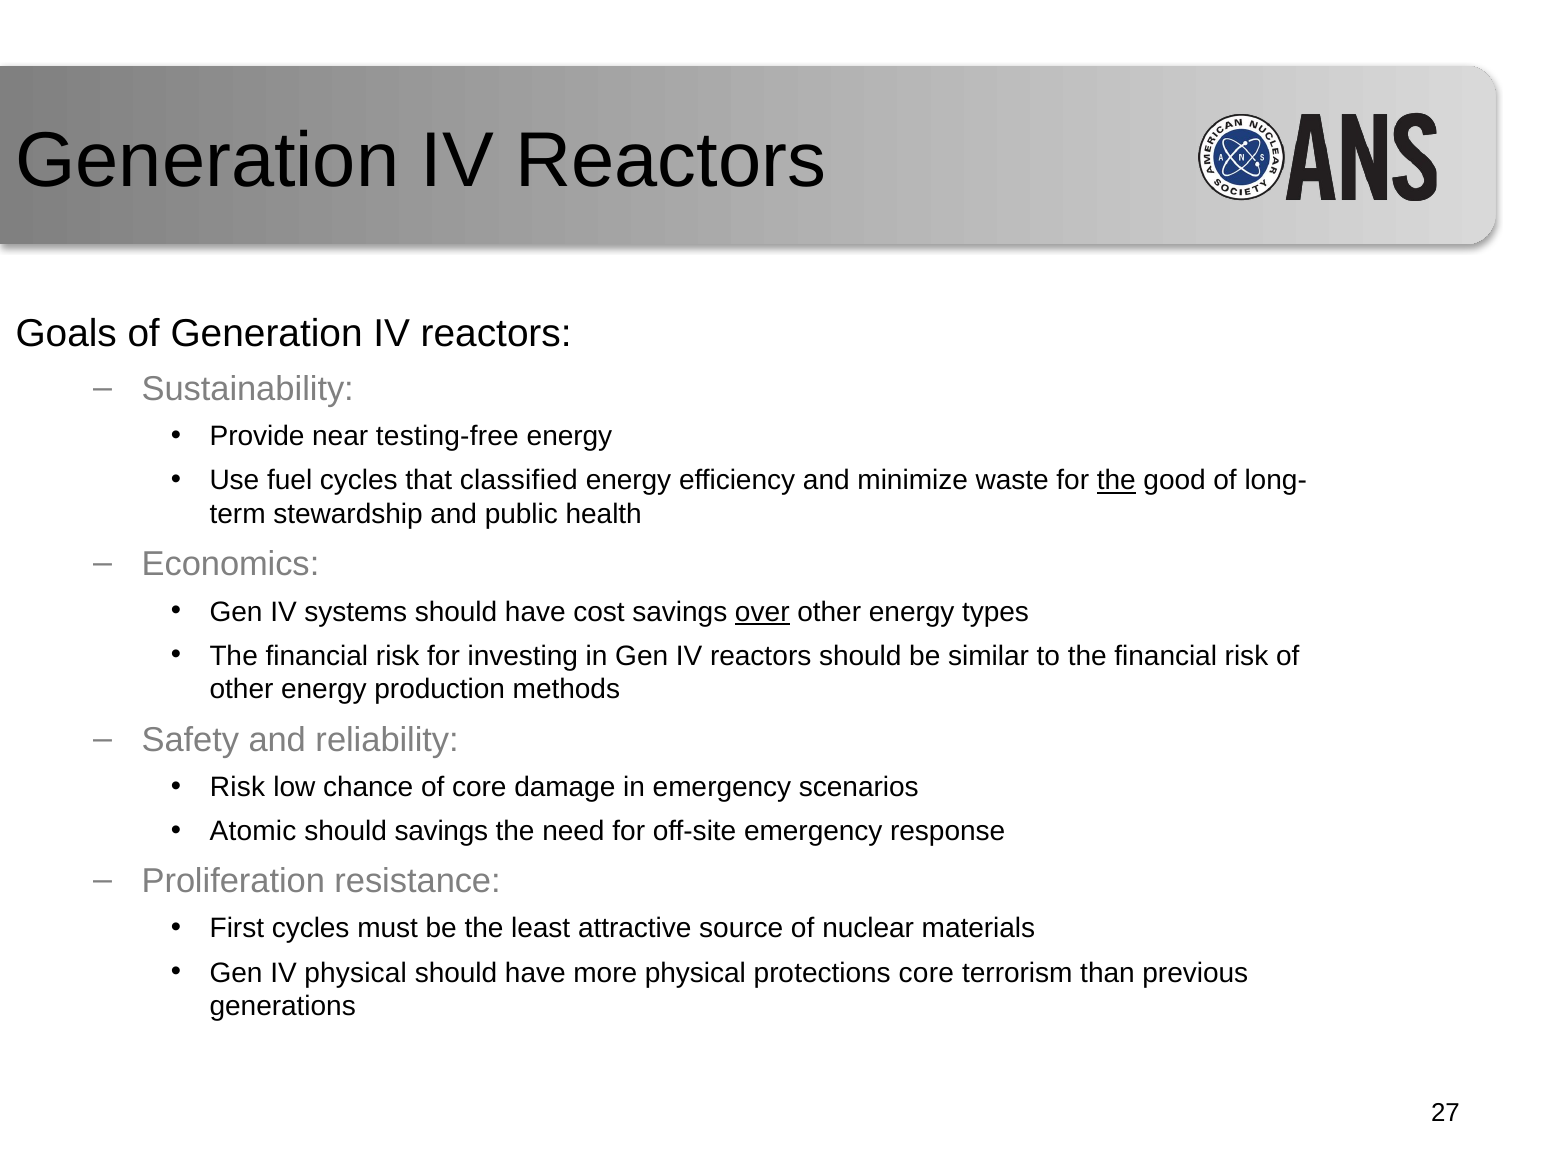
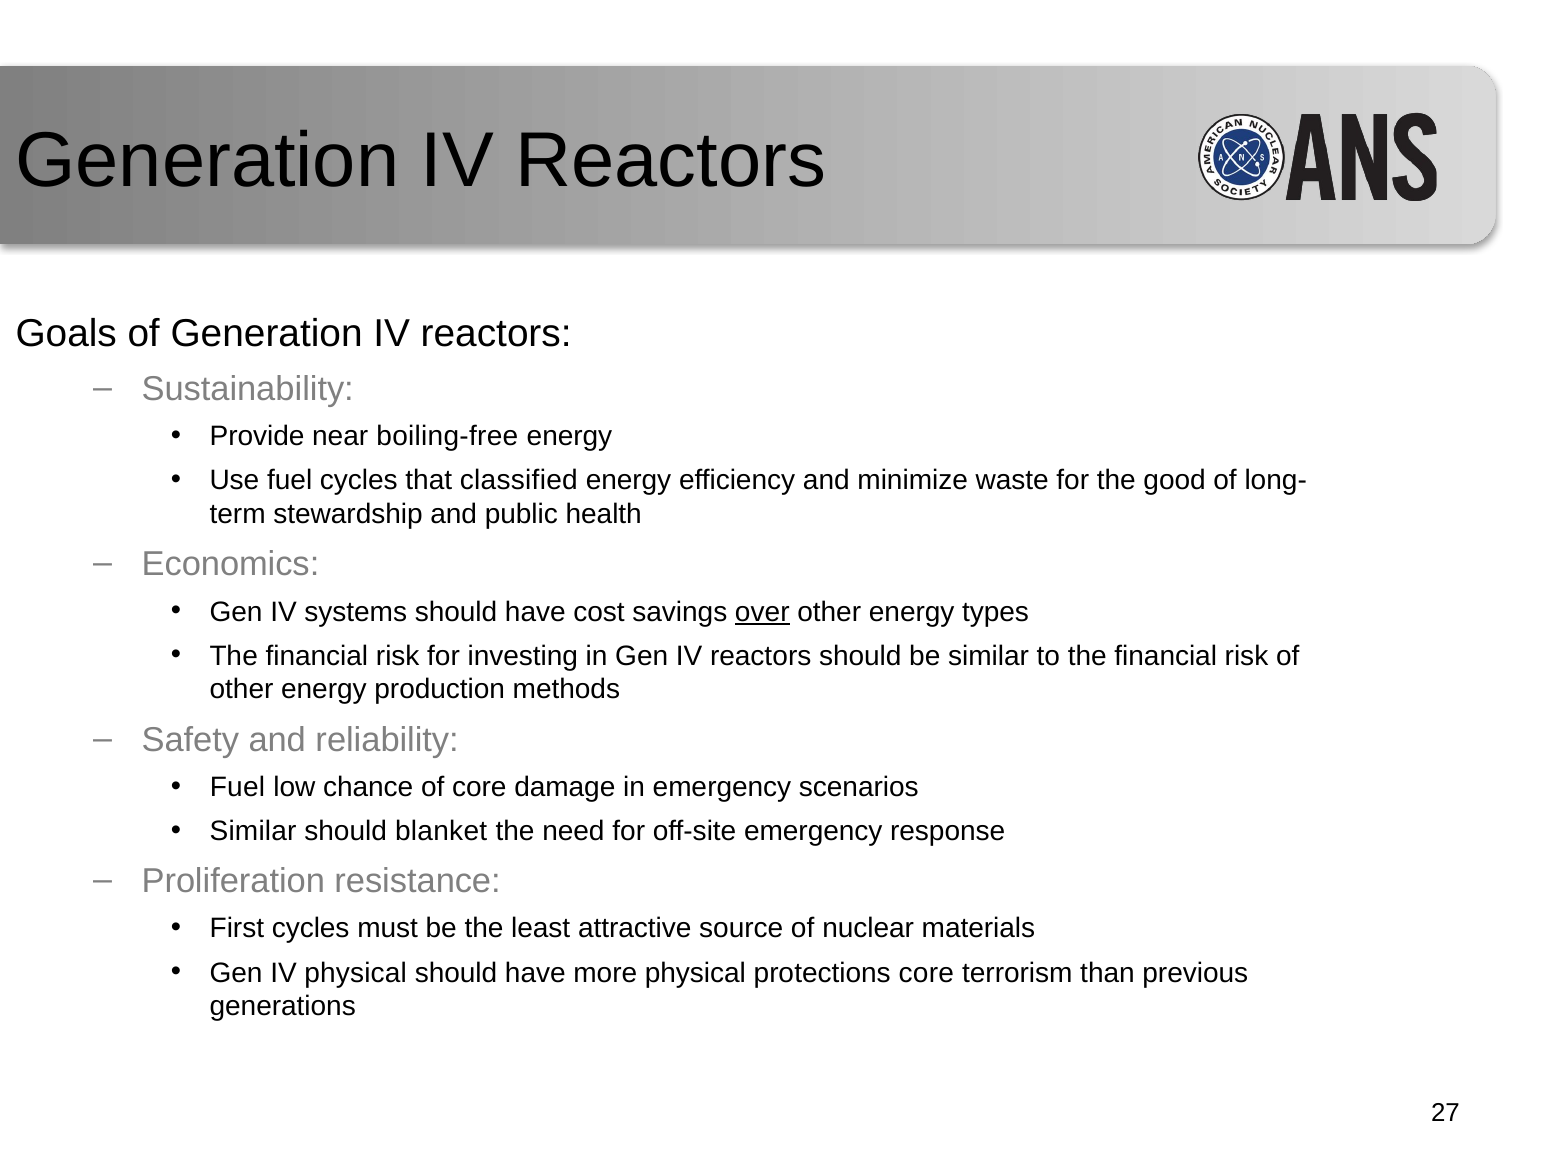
testing-free: testing-free -> boiling-free
the at (1116, 481) underline: present -> none
Risk at (238, 787): Risk -> Fuel
Atomic at (253, 831): Atomic -> Similar
should savings: savings -> blanket
